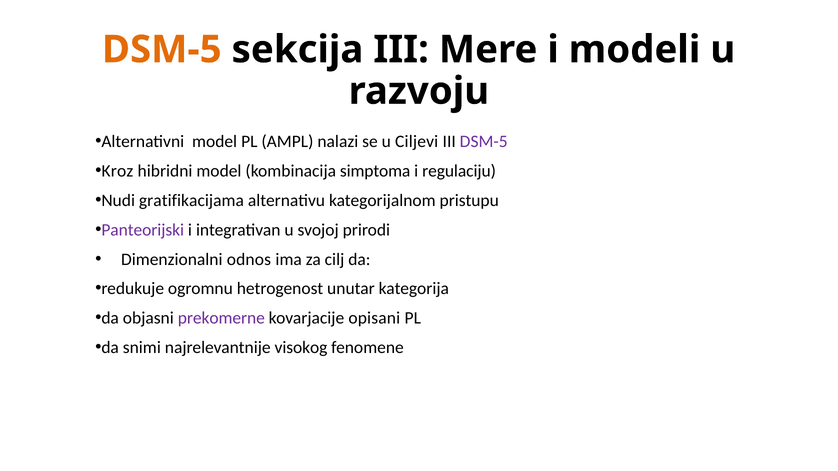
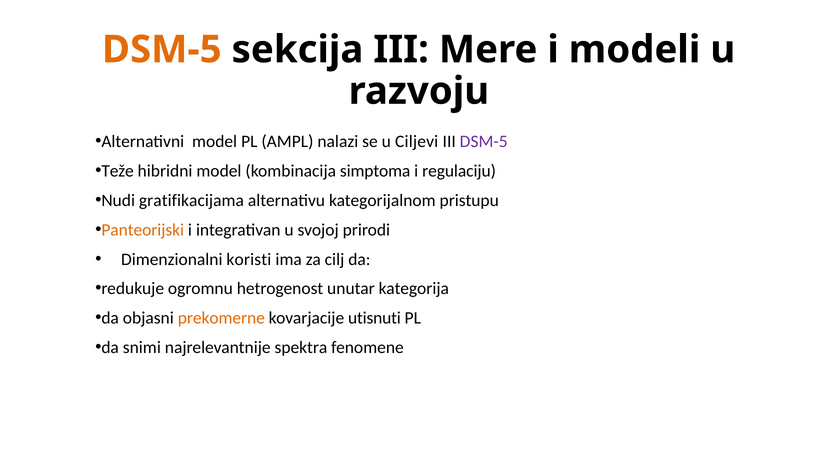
Kroz: Kroz -> Teže
Panteorijski colour: purple -> orange
odnos: odnos -> koristi
prekomerne colour: purple -> orange
opisani: opisani -> utisnuti
visokog: visokog -> spektra
